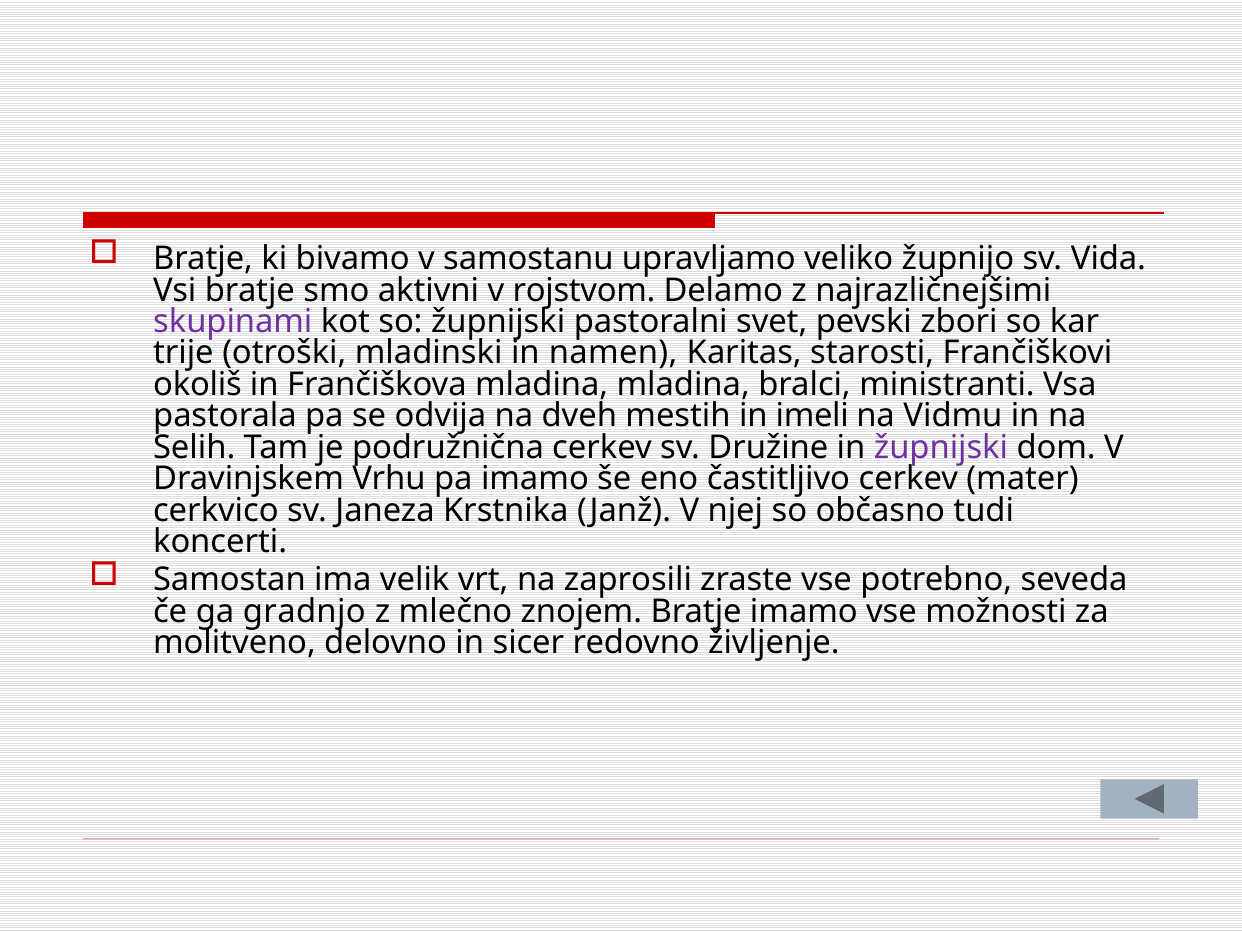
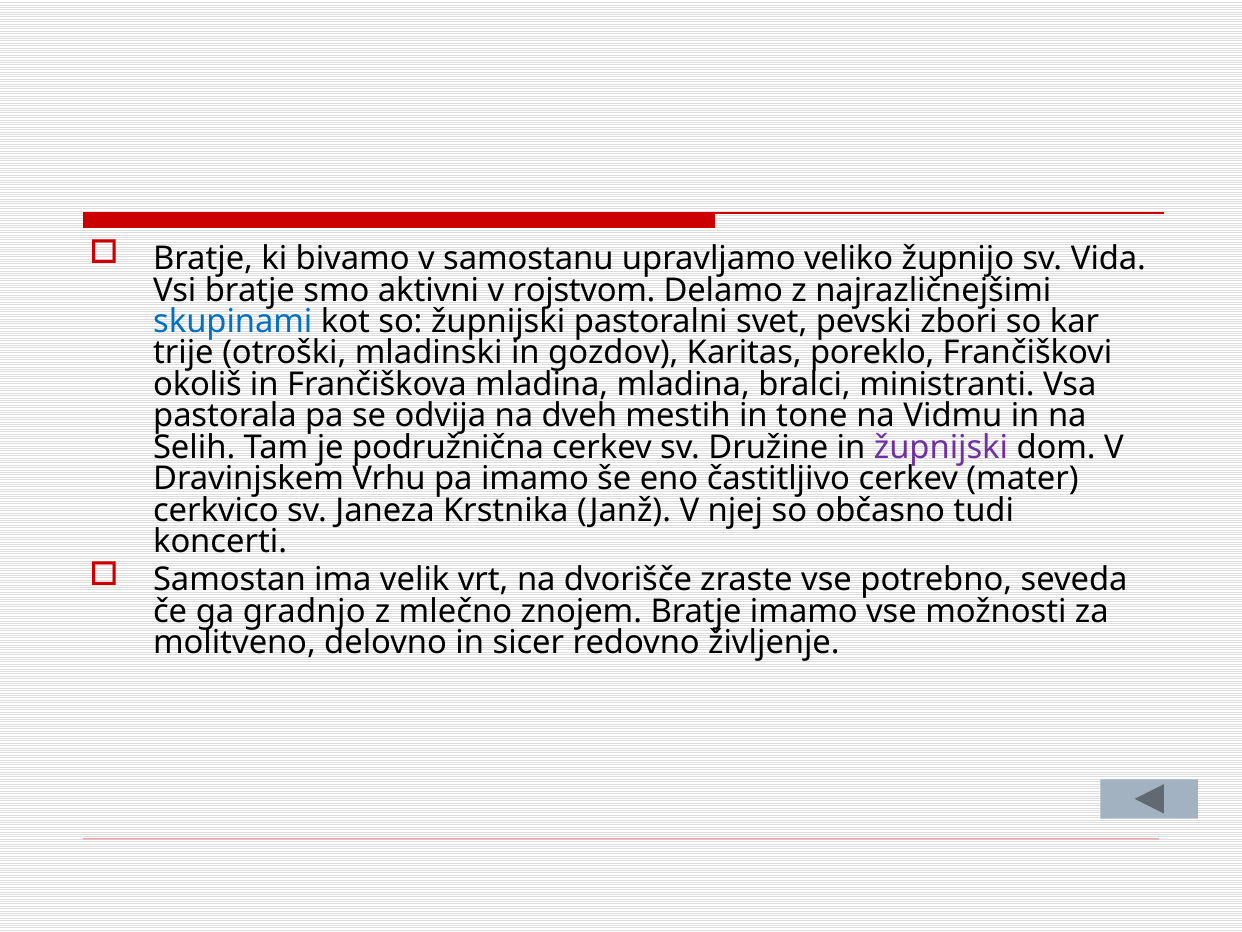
skupinami colour: purple -> blue
namen: namen -> gozdov
starosti: starosti -> poreklo
imeli: imeli -> tone
zaprosili: zaprosili -> dvorišče
